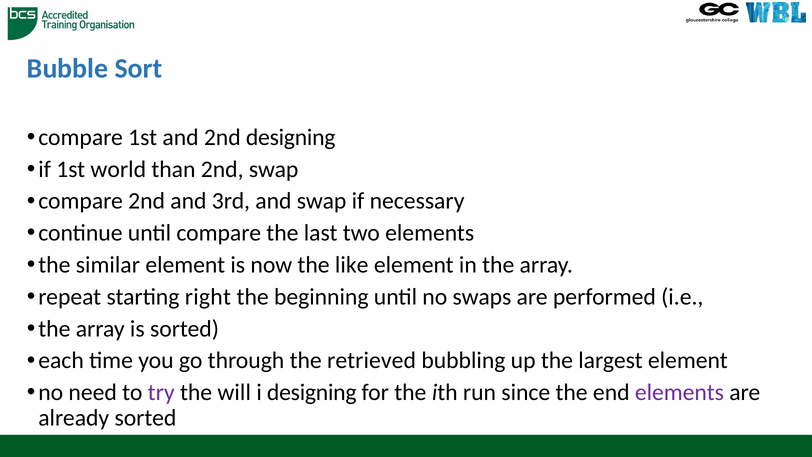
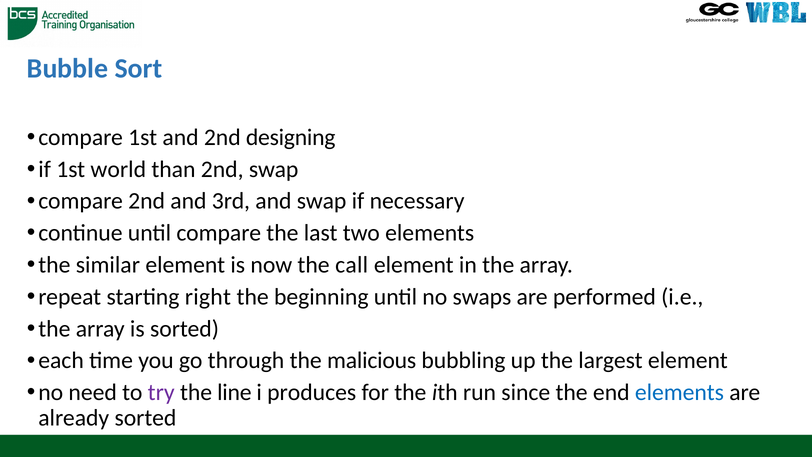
like: like -> call
retrieved: retrieved -> malicious
will: will -> line
i designing: designing -> produces
elements at (679, 392) colour: purple -> blue
